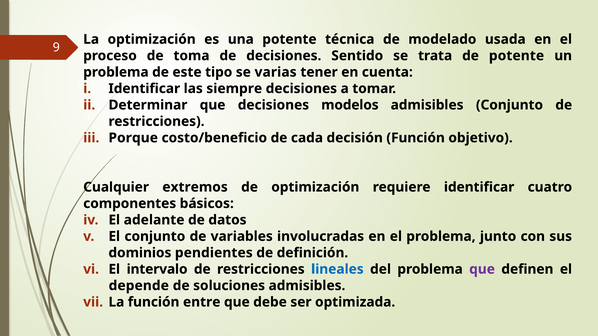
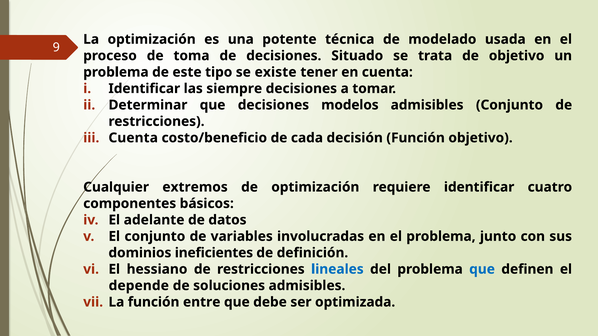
Sentido: Sentido -> Situado
de potente: potente -> objetivo
varias: varias -> existe
Porque at (133, 138): Porque -> Cuenta
pendientes: pendientes -> ineficientes
intervalo: intervalo -> hessiano
que at (482, 269) colour: purple -> blue
